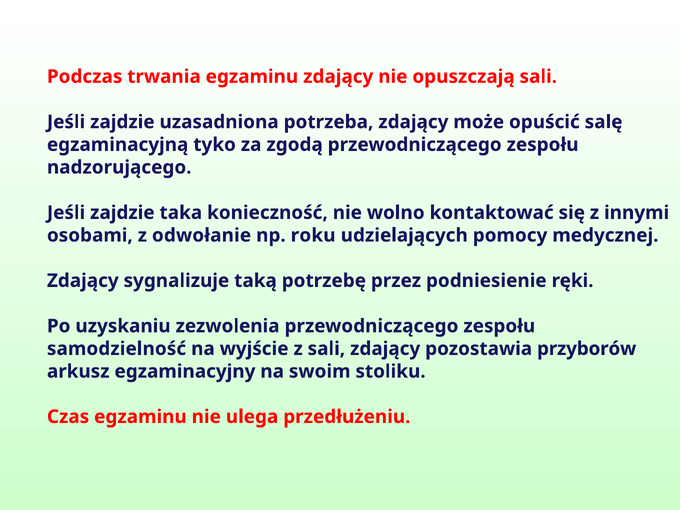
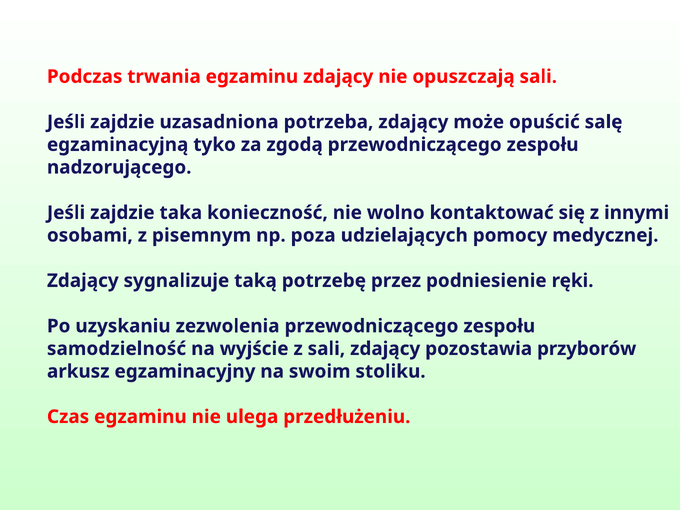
odwołanie: odwołanie -> pisemnym
roku: roku -> poza
